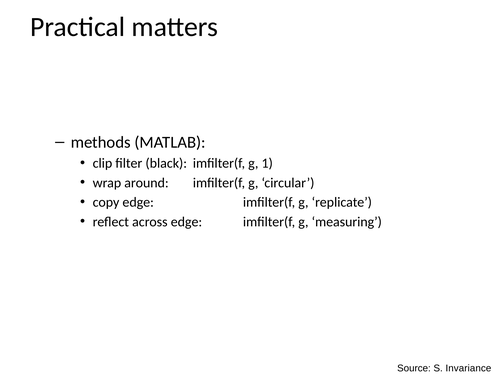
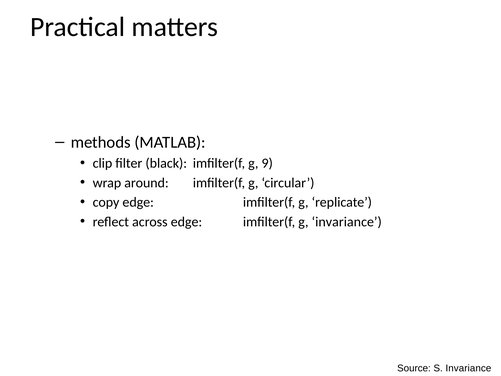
1: 1 -> 9
g measuring: measuring -> invariance
